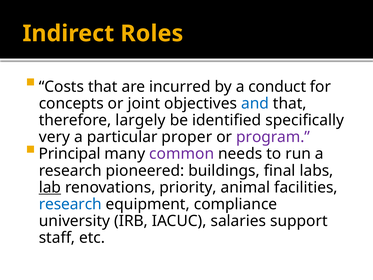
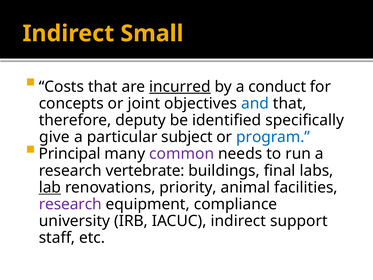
Roles: Roles -> Small
incurred underline: none -> present
largely: largely -> deputy
very: very -> give
proper: proper -> subject
program colour: purple -> blue
pioneered: pioneered -> vertebrate
research at (70, 204) colour: blue -> purple
IACUC salaries: salaries -> indirect
